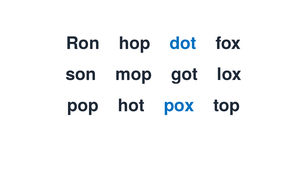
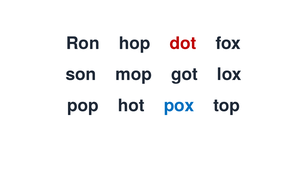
dot colour: blue -> red
